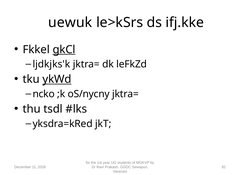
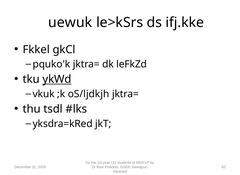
gkCl underline: present -> none
ljdkjks'k: ljdkjks'k -> pquko'k
ncko: ncko -> vkuk
oS/nycny: oS/nycny -> oS/ljdkjh
